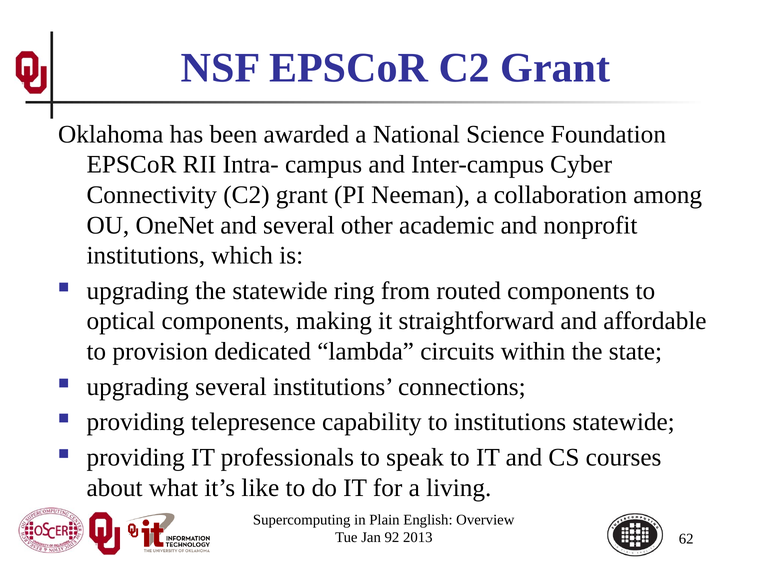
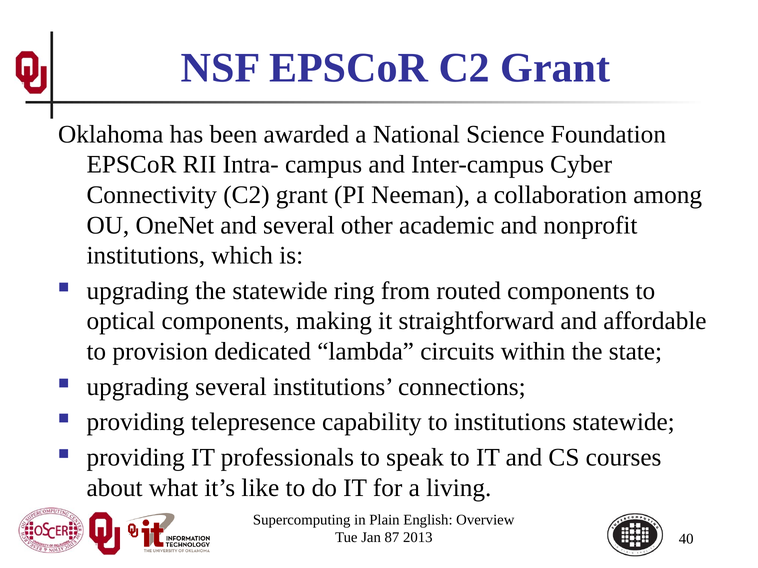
92: 92 -> 87
62: 62 -> 40
